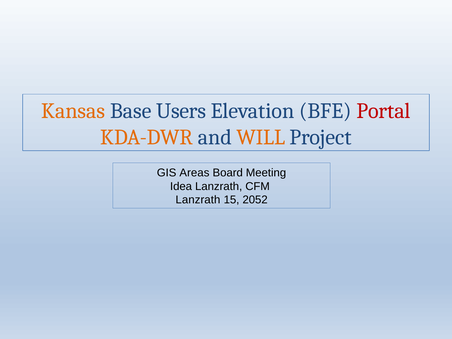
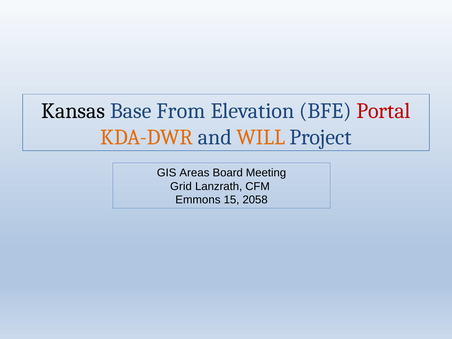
Kansas colour: orange -> black
Users: Users -> From
Idea: Idea -> Grid
Lanzrath at (198, 200): Lanzrath -> Emmons
2052: 2052 -> 2058
